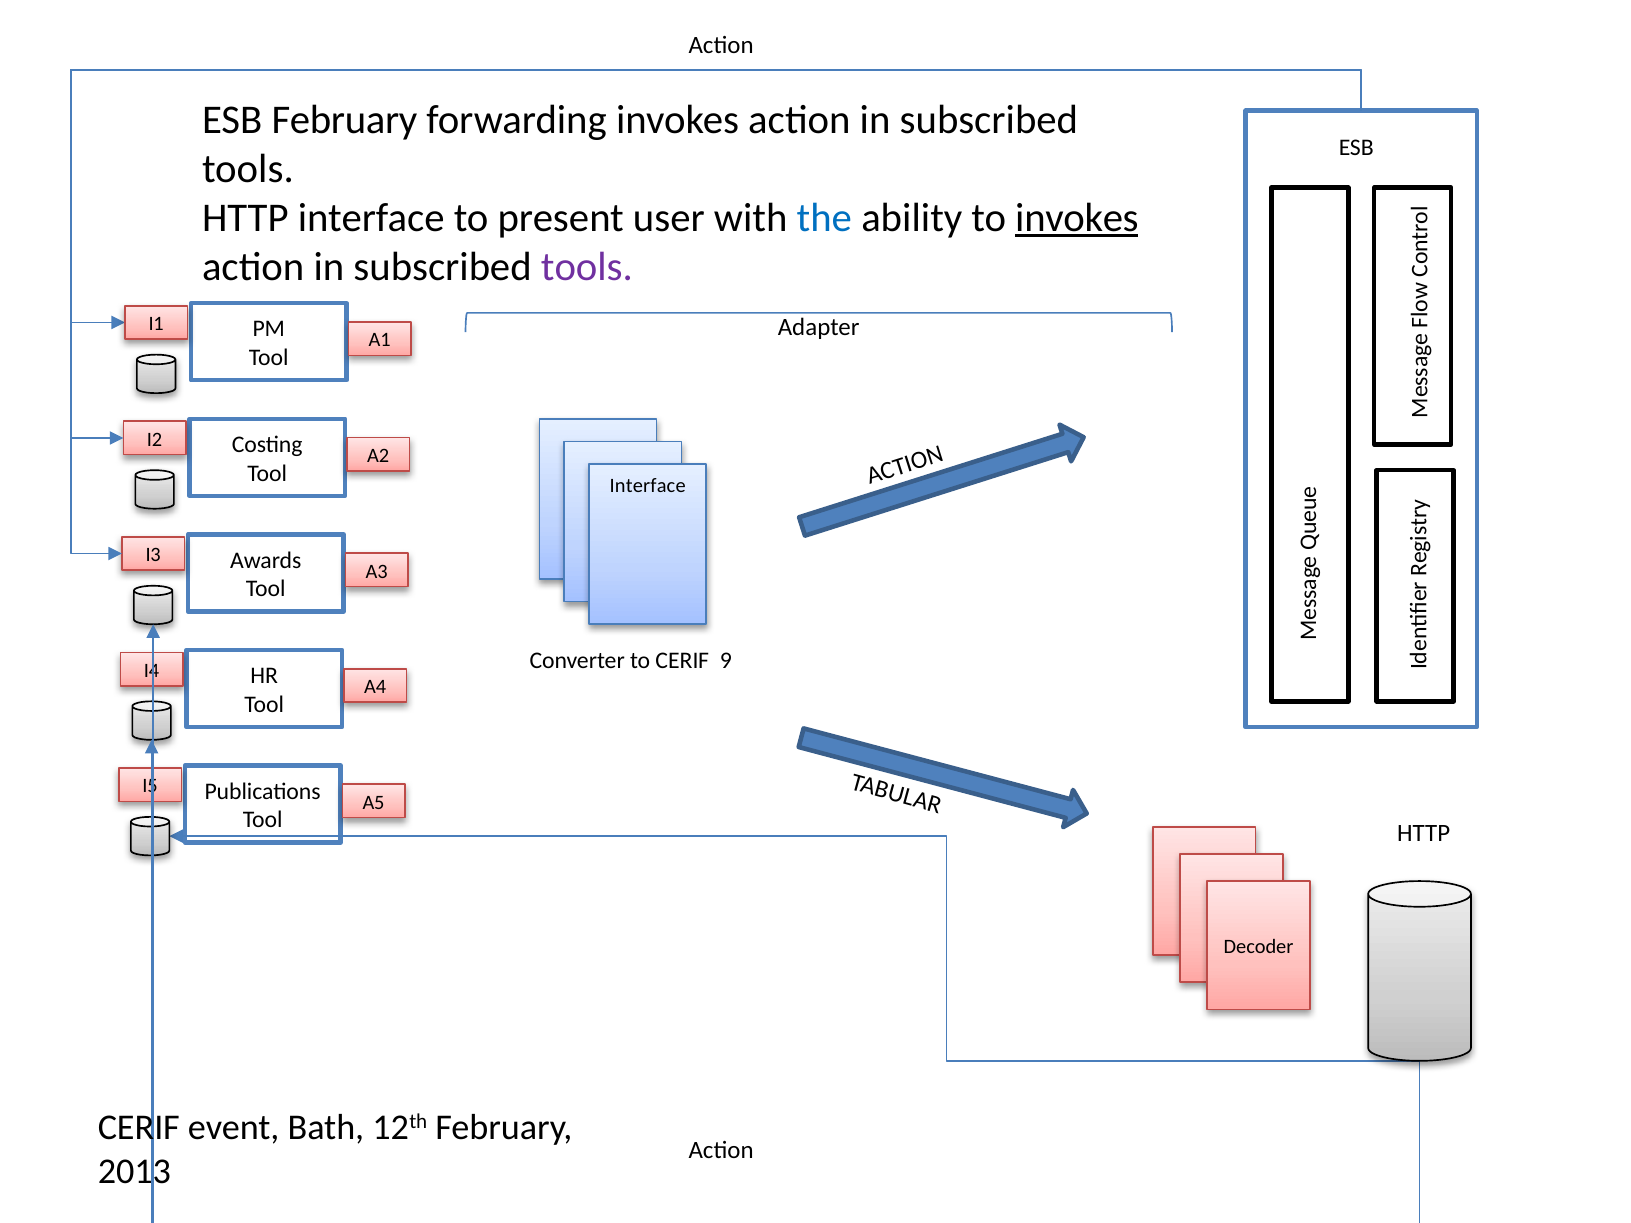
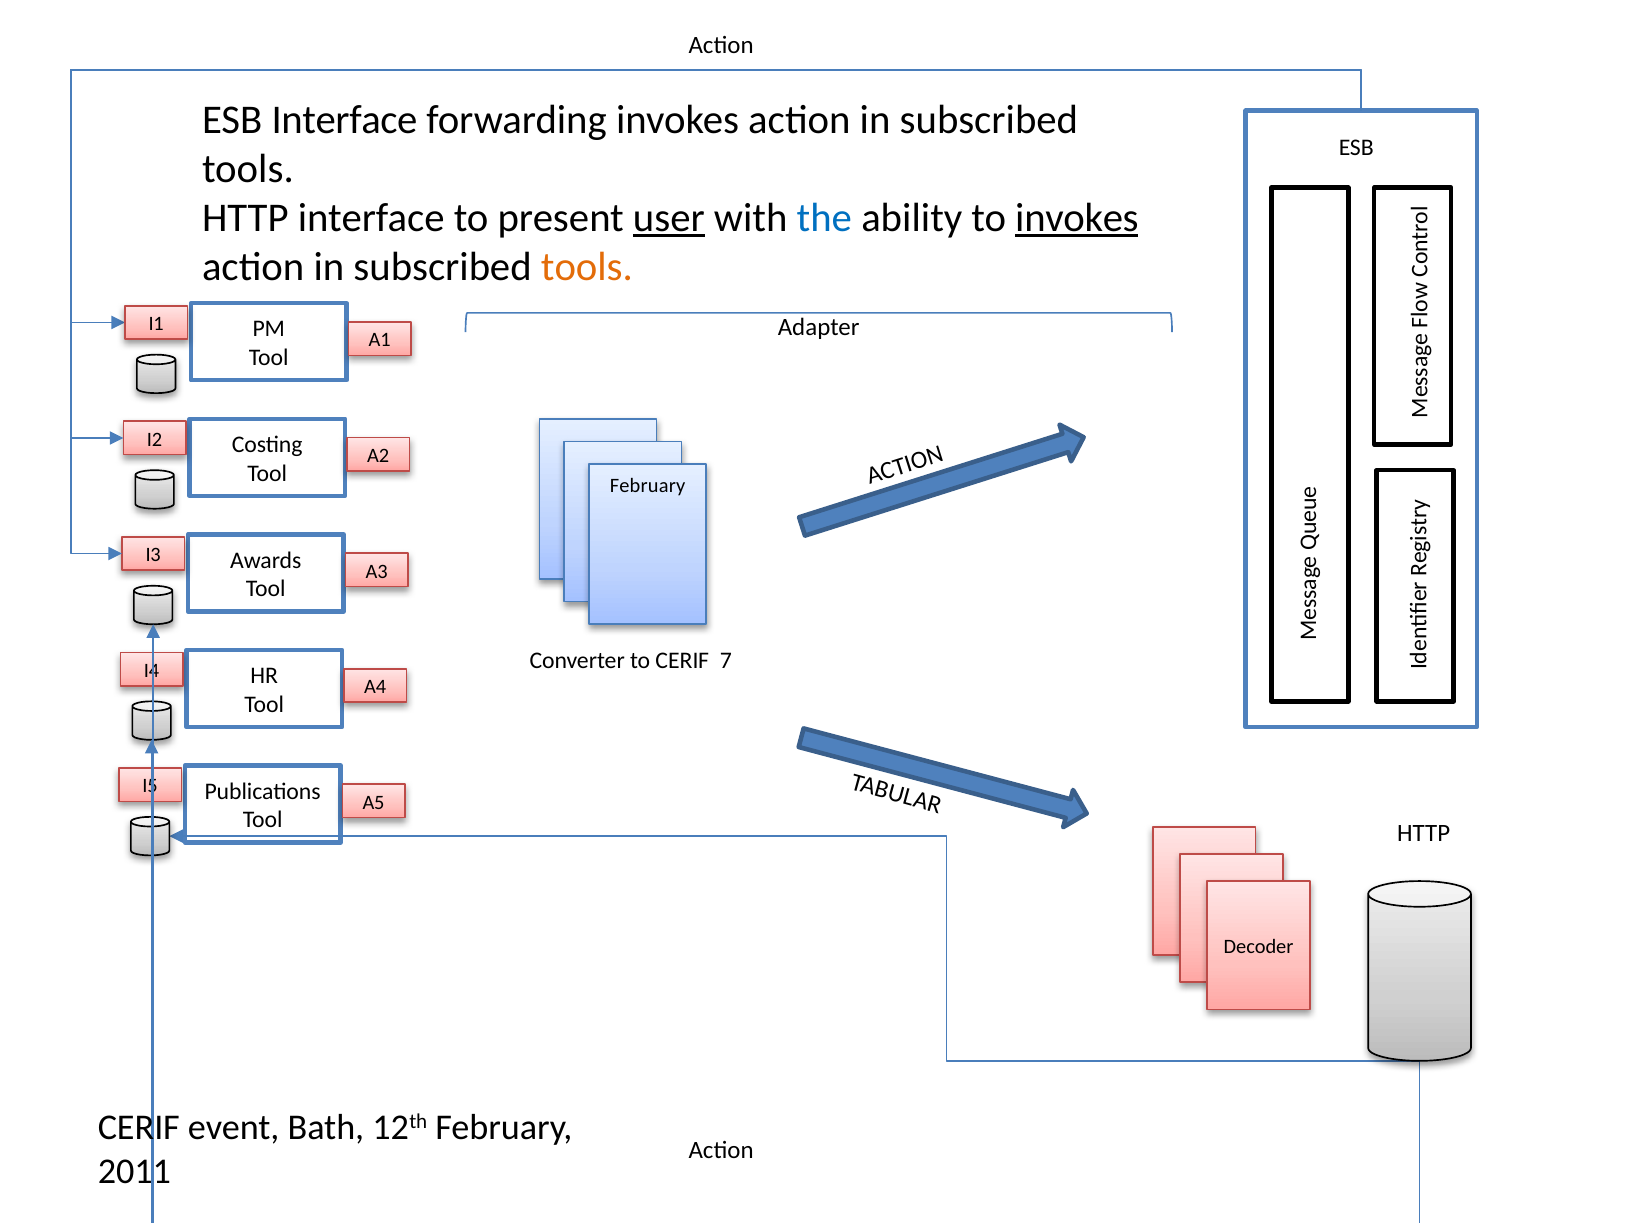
ESB February: February -> Interface
user underline: none -> present
tools at (587, 267) colour: purple -> orange
Interface at (648, 486): Interface -> February
9: 9 -> 7
2013: 2013 -> 2011
